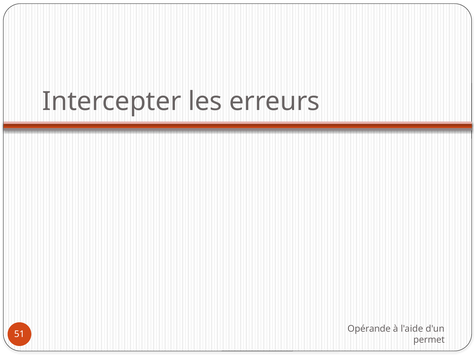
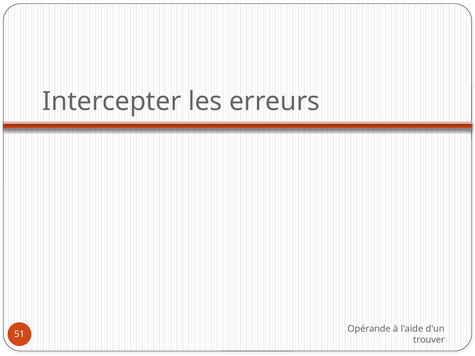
permet: permet -> trouver
